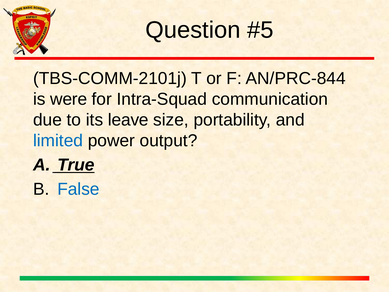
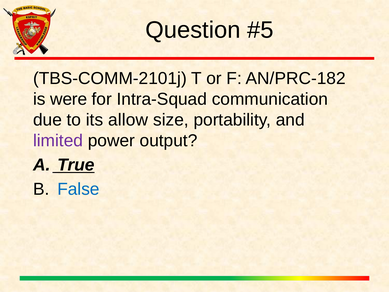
AN/PRC-844: AN/PRC-844 -> AN/PRC-182
leave: leave -> allow
limited colour: blue -> purple
